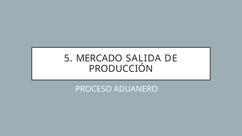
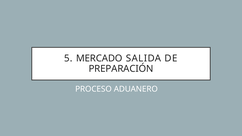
PRODUCCIÓN: PRODUCCIÓN -> PREPARACIÓN
